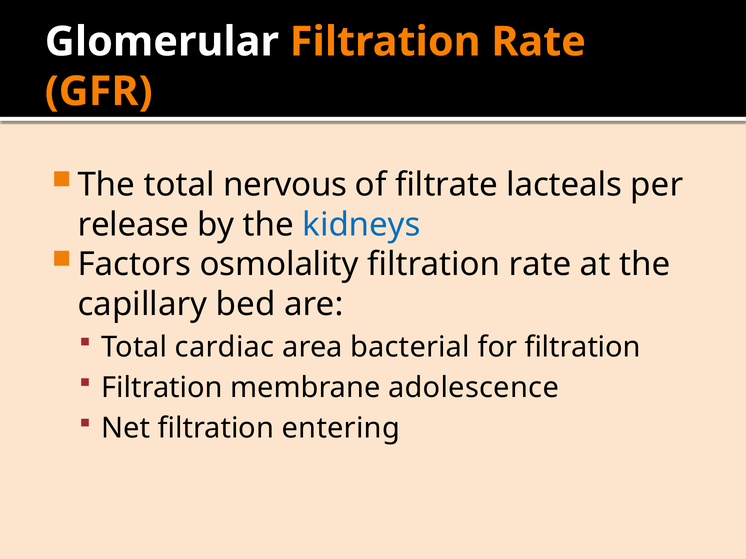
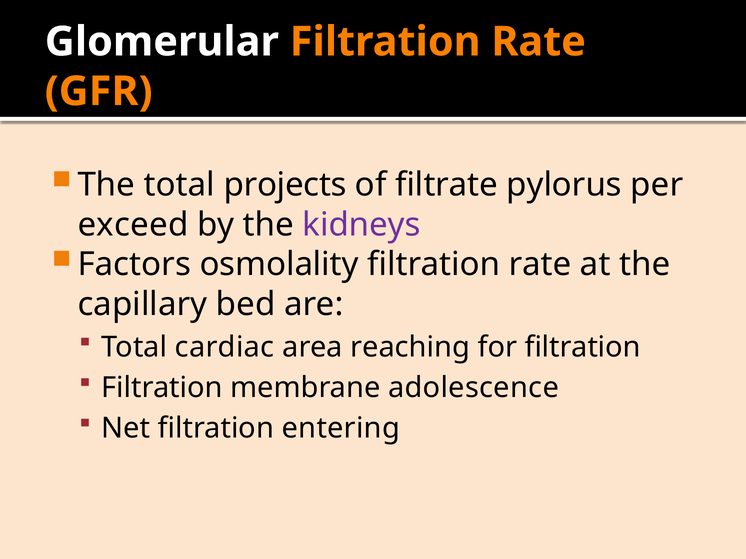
nervous: nervous -> projects
lacteals: lacteals -> pylorus
release: release -> exceed
kidneys colour: blue -> purple
bacterial: bacterial -> reaching
